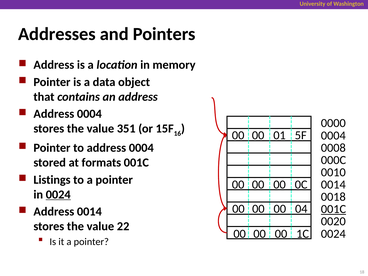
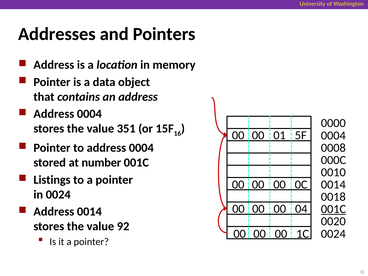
formats: formats -> number
0024 at (58, 194) underline: present -> none
22: 22 -> 92
